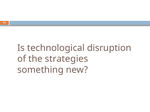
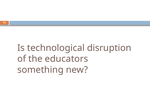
strategies: strategies -> educators
